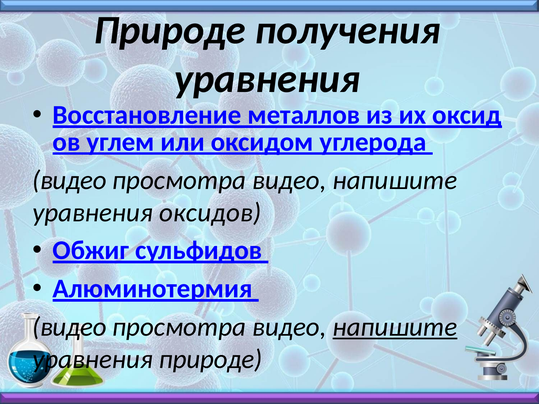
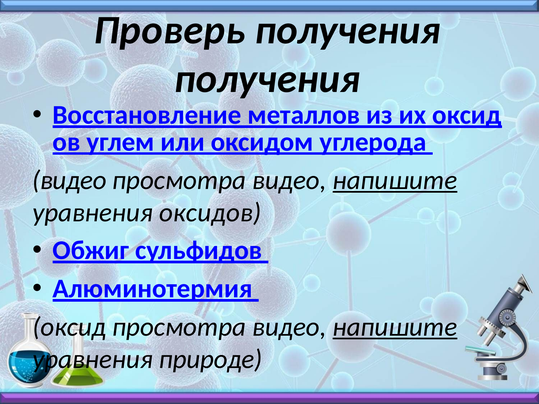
Природе at (170, 30): Природе -> Проверь
уравнения at (267, 79): уравнения -> получения
напишите at (395, 180) underline: none -> present
видео at (69, 327): видео -> оксид
